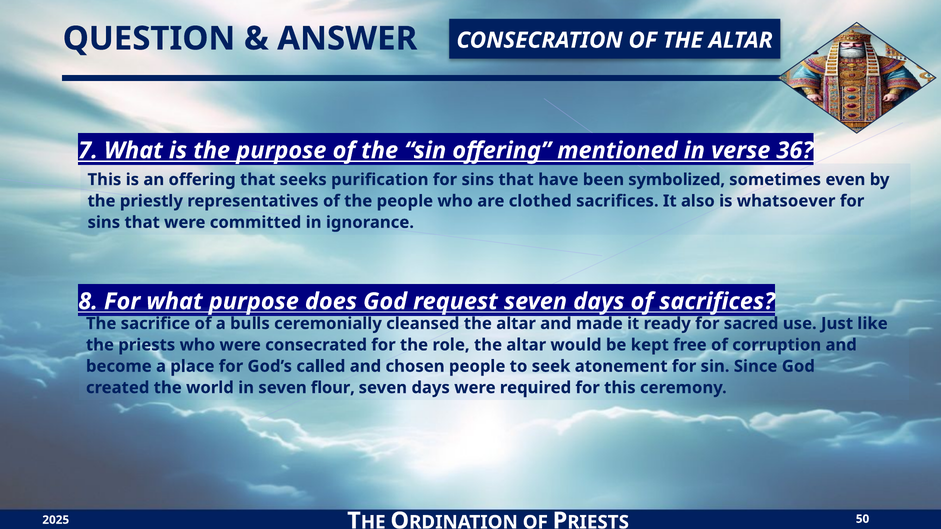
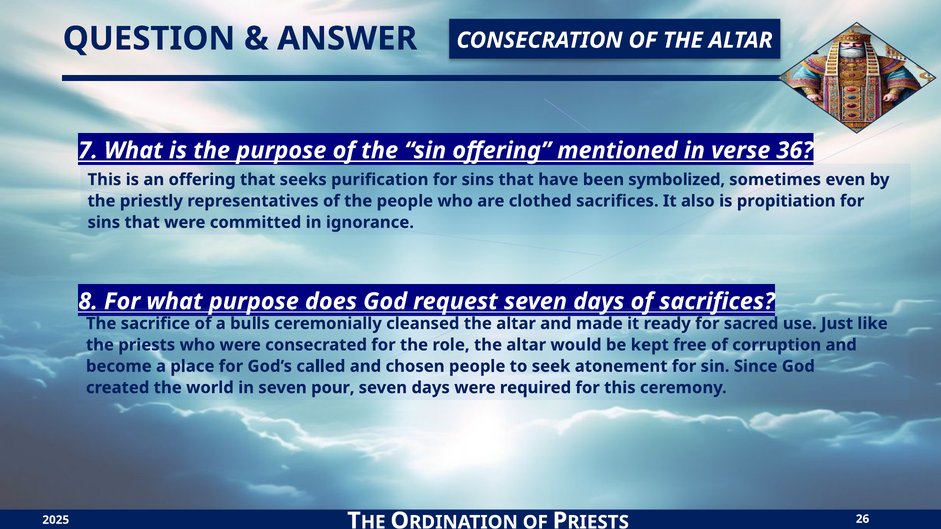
whatsoever: whatsoever -> propitiation
flour: flour -> pour
50: 50 -> 26
